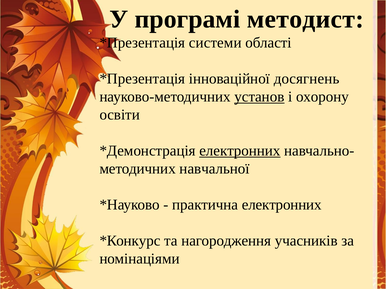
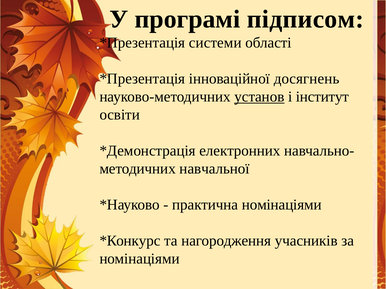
методист: методист -> підписом
охорону: охорону -> інститут
електронних at (240, 151) underline: present -> none
практична електронних: електронних -> номінаціями
